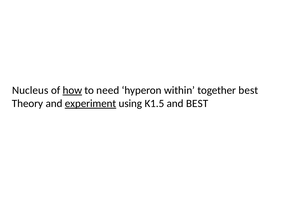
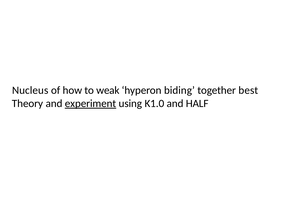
how underline: present -> none
need: need -> weak
within: within -> biding
K1.5: K1.5 -> K1.0
and BEST: BEST -> HALF
